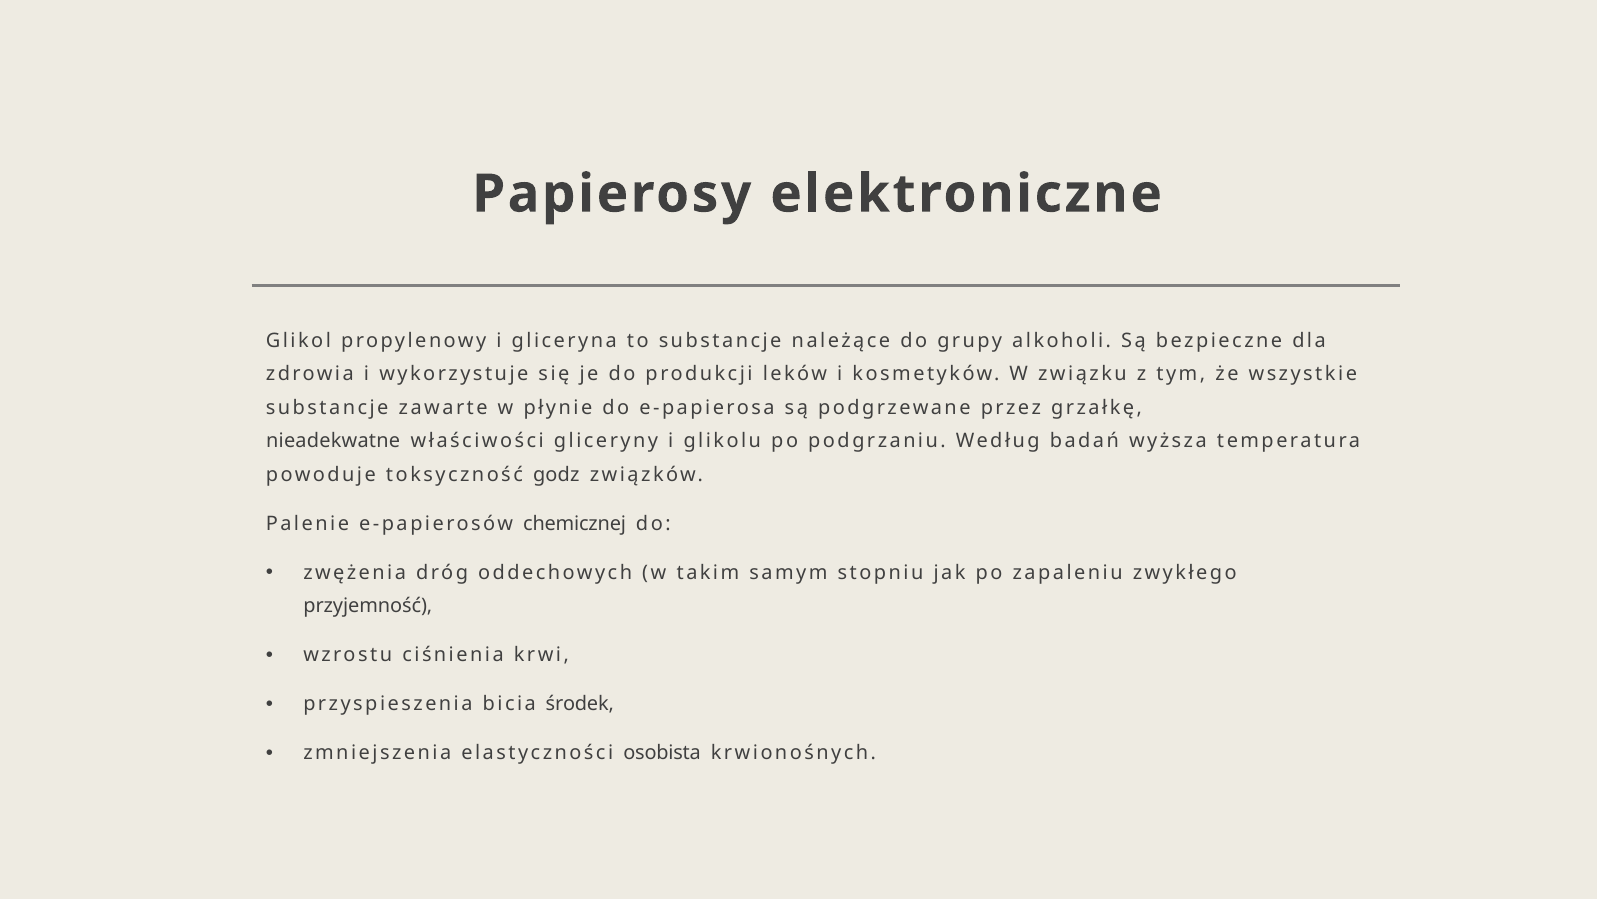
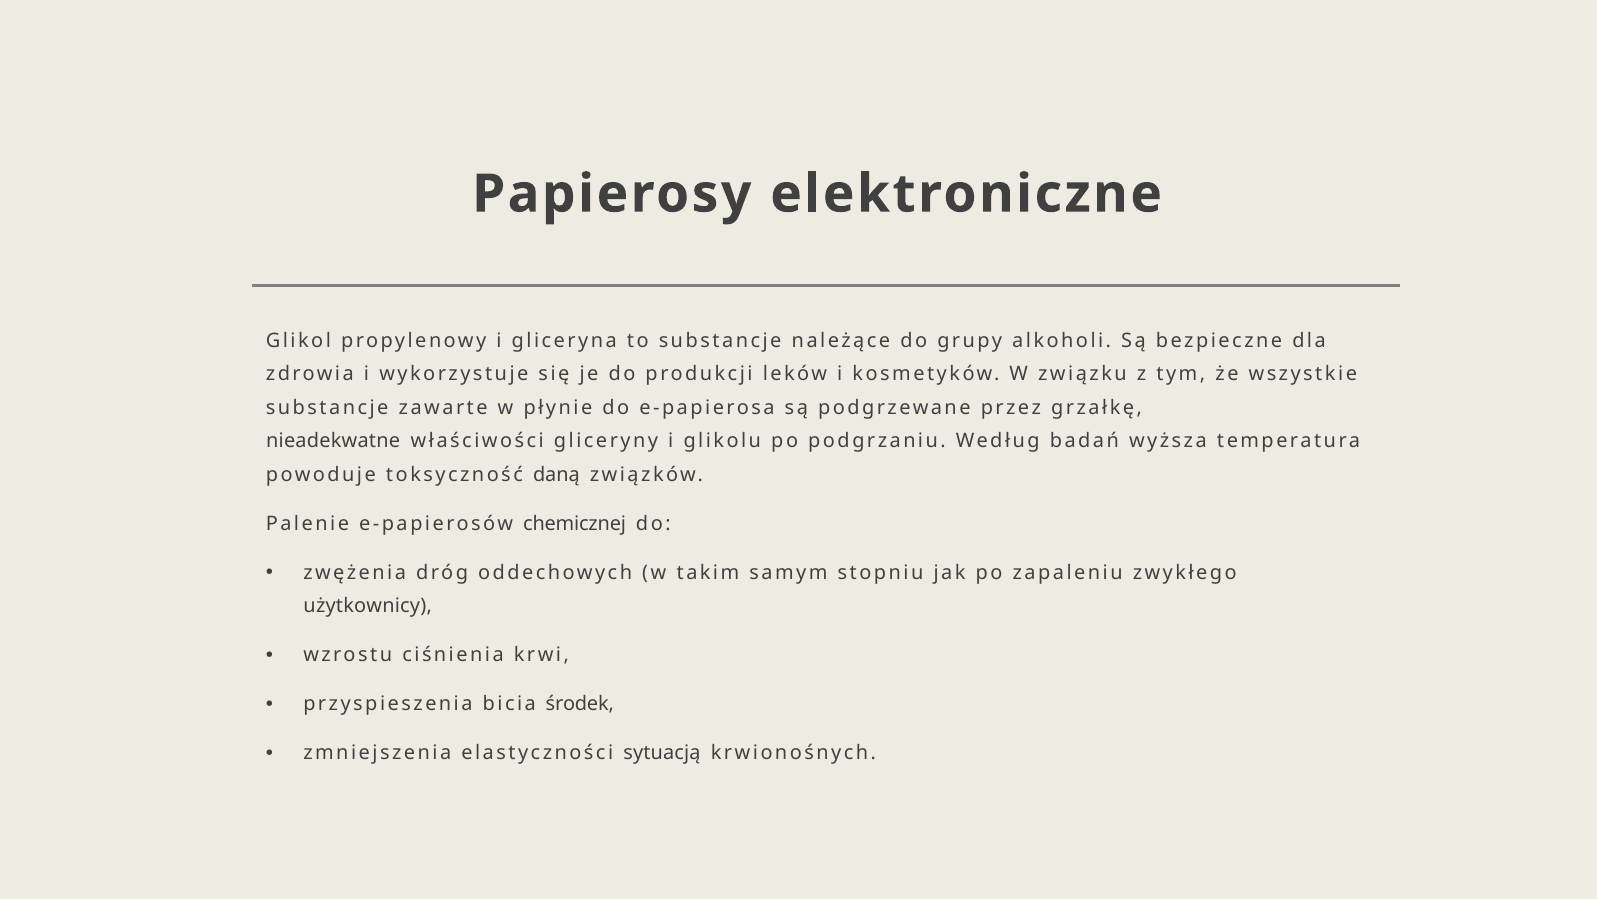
godz: godz -> daną
przyjemność: przyjemność -> użytkownicy
osobista: osobista -> sytuacją
